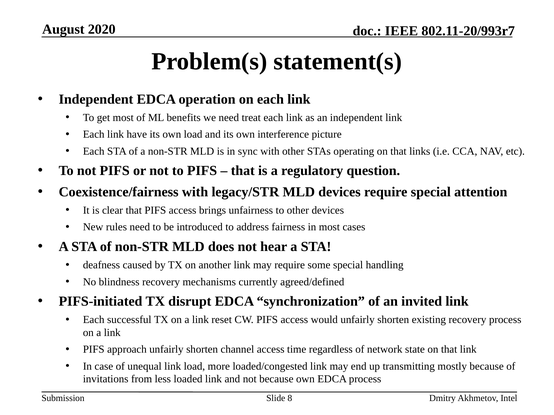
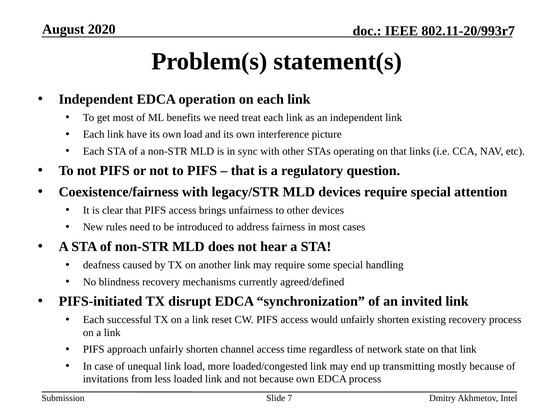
8: 8 -> 7
